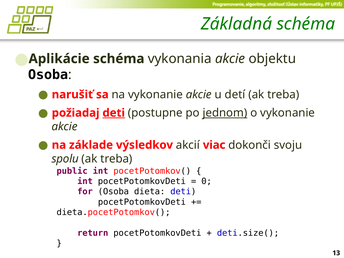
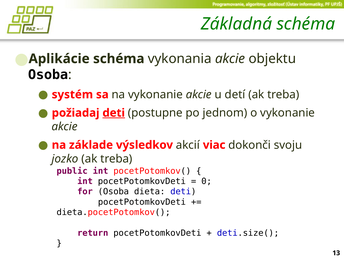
narušiť: narušiť -> systém
jednom underline: present -> none
spolu: spolu -> jozko
